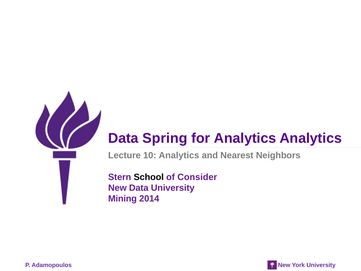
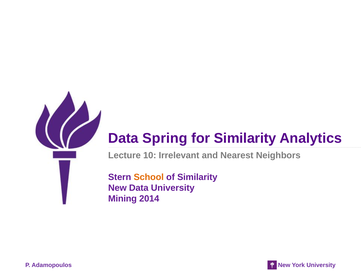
for Analytics: Analytics -> Similarity
10 Analytics: Analytics -> Irrelevant
School colour: black -> orange
of Consider: Consider -> Similarity
